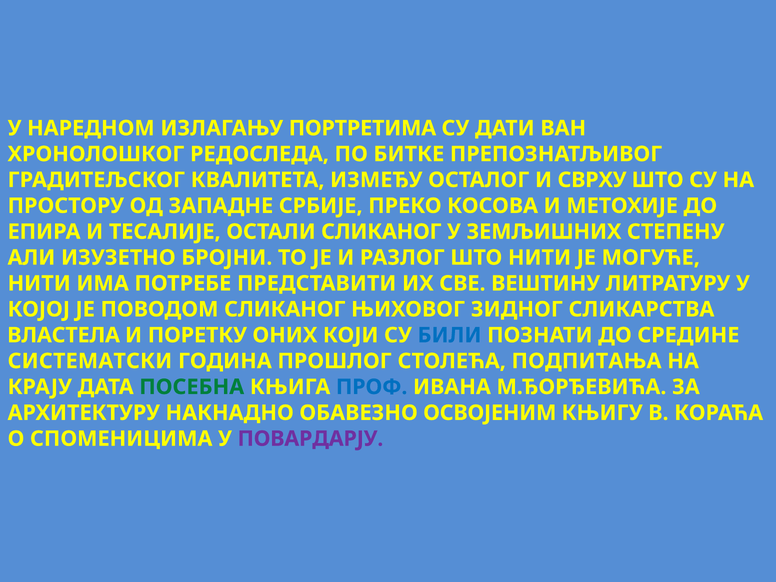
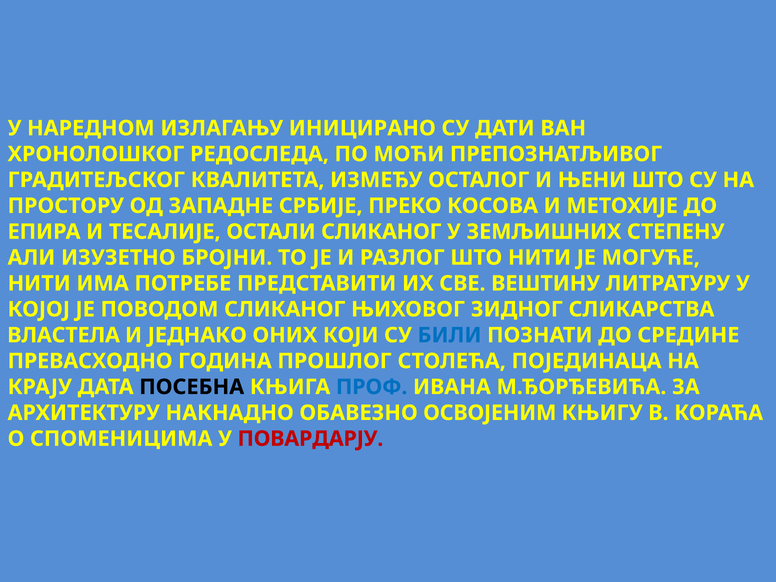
ПОРТРЕТИМА: ПОРТРЕТИМА -> ИНИЦИРАНО
БИТКЕ: БИТКЕ -> МОЋИ
СВРХУ: СВРХУ -> ЊЕНИ
ПОРЕТКУ: ПОРЕТКУ -> ЈЕДНАКО
СИСТЕМАТСКИ: СИСТЕМАТСКИ -> ПРЕВАСХОДНО
ПОДПИТАЊА: ПОДПИТАЊА -> ПОЈЕДИНАЦА
ПОСЕБНА colour: green -> black
ПОВАРДАРЈУ colour: purple -> red
